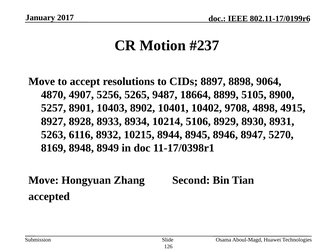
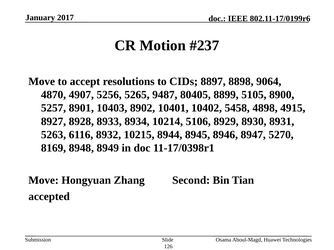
18664: 18664 -> 80405
9708: 9708 -> 5458
